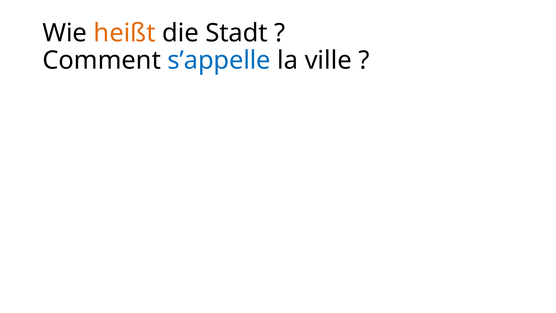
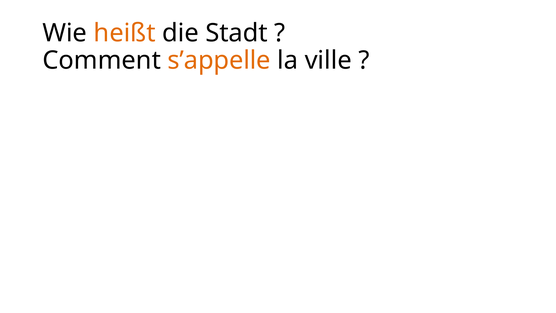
s’appelle colour: blue -> orange
